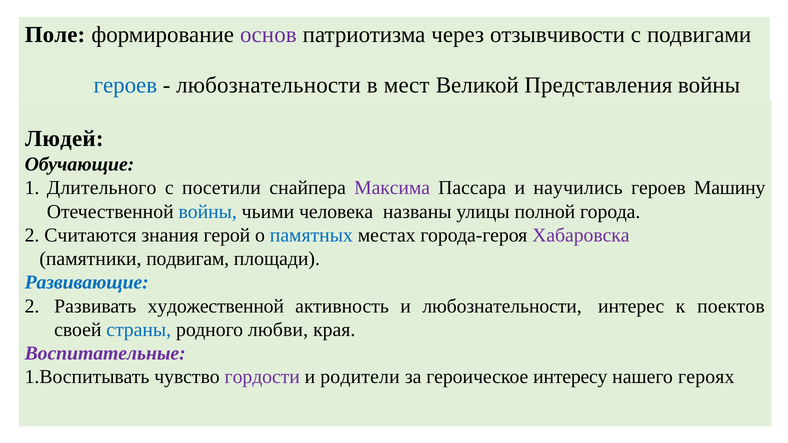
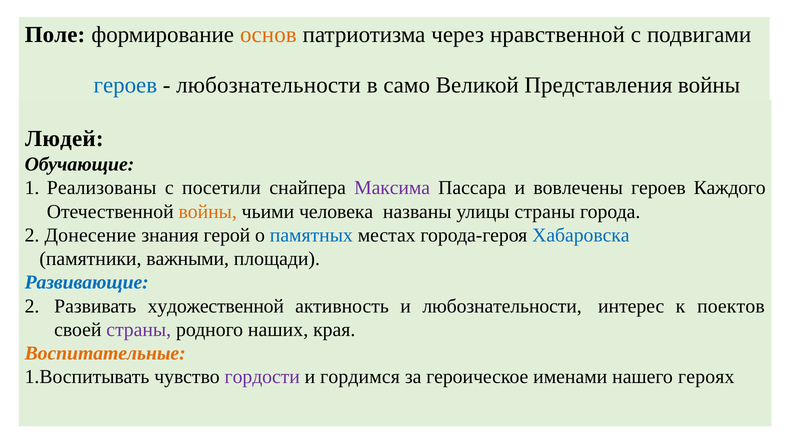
основ colour: purple -> orange
отзывчивости: отзывчивости -> нравственной
мест: мест -> само
Длительного: Длительного -> Реализованы
научились: научились -> вовлечены
Машину: Машину -> Каждого
войны at (208, 212) colour: blue -> orange
улицы полной: полной -> страны
Считаются: Считаются -> Донесение
Хабаровска colour: purple -> blue
подвигам: подвигам -> важными
страны at (139, 330) colour: blue -> purple
любви: любви -> наших
Воспитательные colour: purple -> orange
родители: родители -> гордимся
интересу: интересу -> именами
